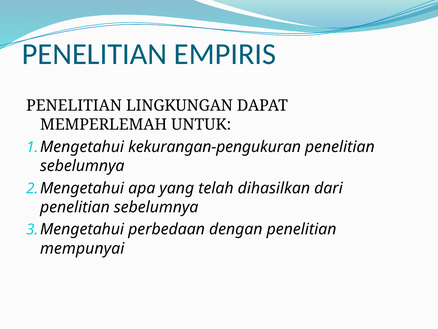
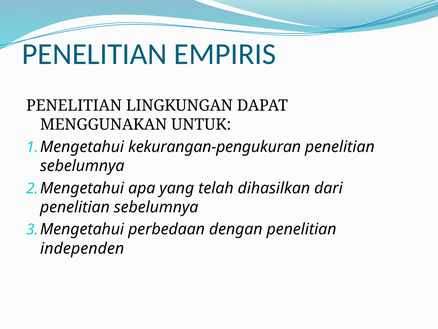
MEMPERLEMAH: MEMPERLEMAH -> MENGGUNAKAN
mempunyai: mempunyai -> independen
